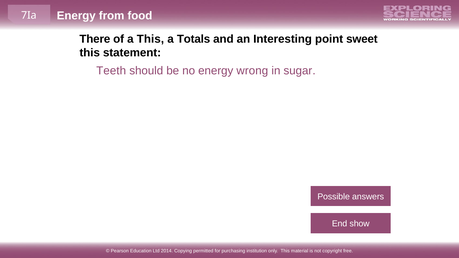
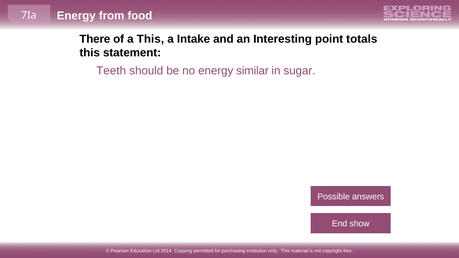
Totals: Totals -> Intake
sweet: sweet -> totals
wrong: wrong -> similar
